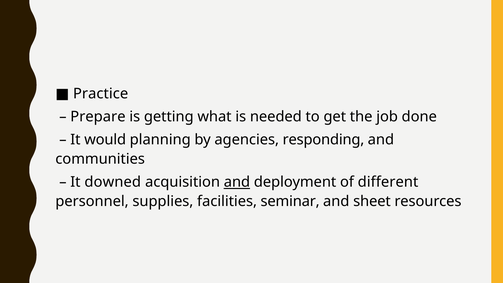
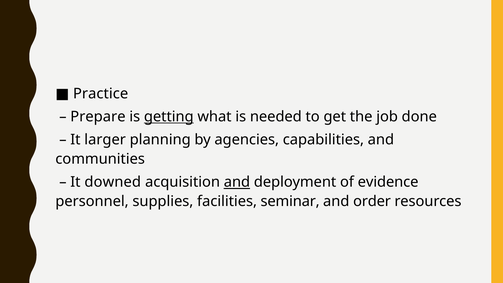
getting underline: none -> present
would: would -> larger
responding: responding -> capabilities
different: different -> evidence
sheet: sheet -> order
